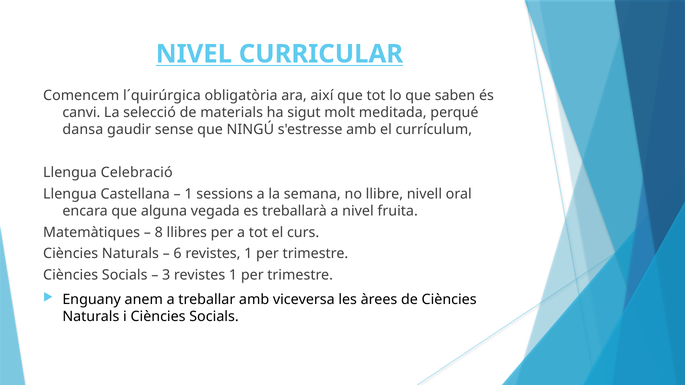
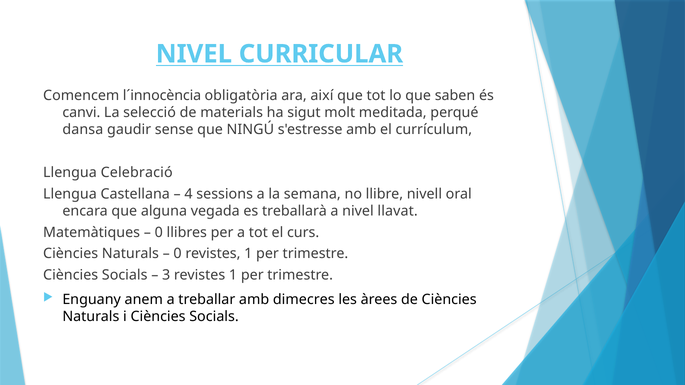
l´quirúrgica: l´quirúrgica -> l´innocència
1 at (189, 194): 1 -> 4
fruita: fruita -> llavat
8 at (159, 233): 8 -> 0
6 at (178, 254): 6 -> 0
viceversa: viceversa -> dimecres
